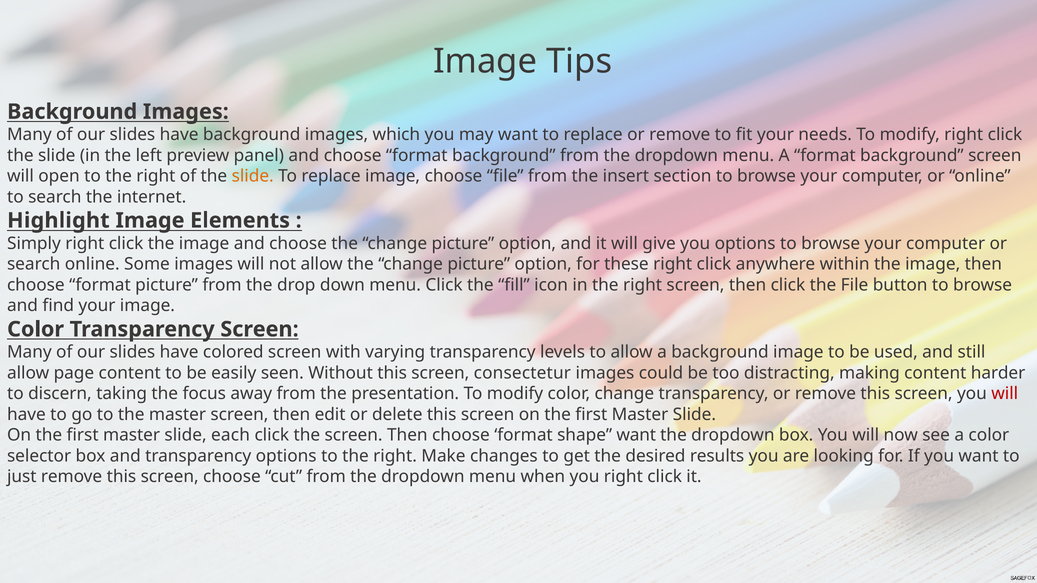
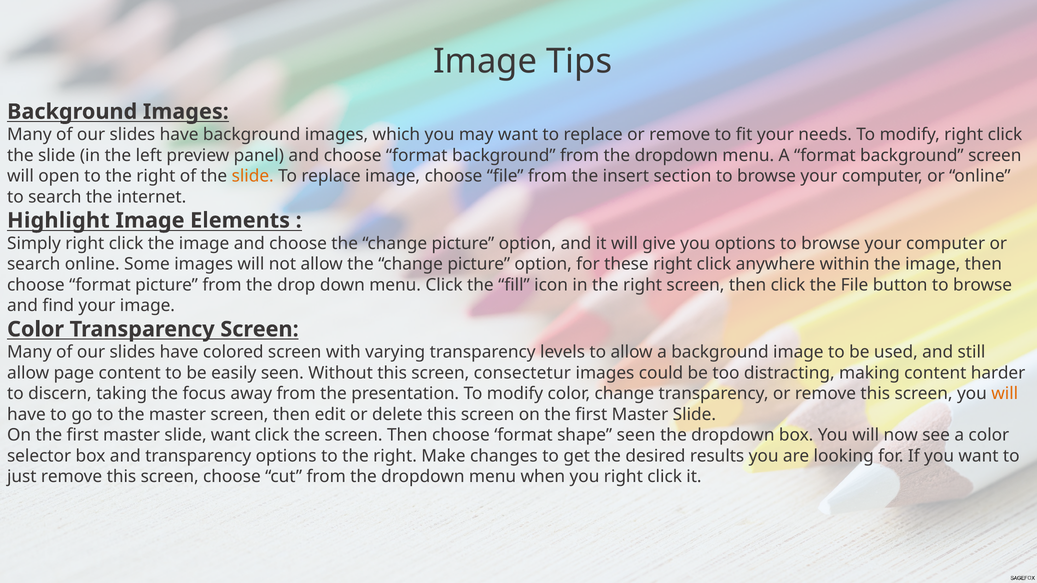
will at (1005, 394) colour: red -> orange
slide each: each -> want
shape want: want -> seen
